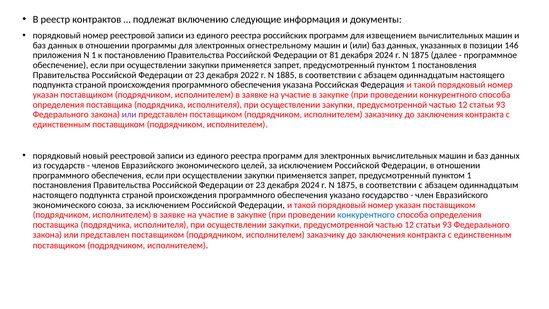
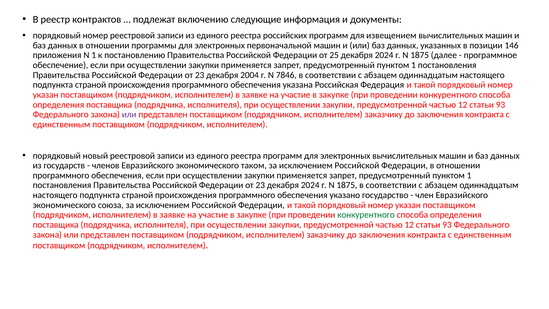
огнестрельному: огнестрельному -> первоначальной
81: 81 -> 25
2022: 2022 -> 2004
1885: 1885 -> 7846
целей: целей -> таком
конкурентного at (366, 215) colour: blue -> green
